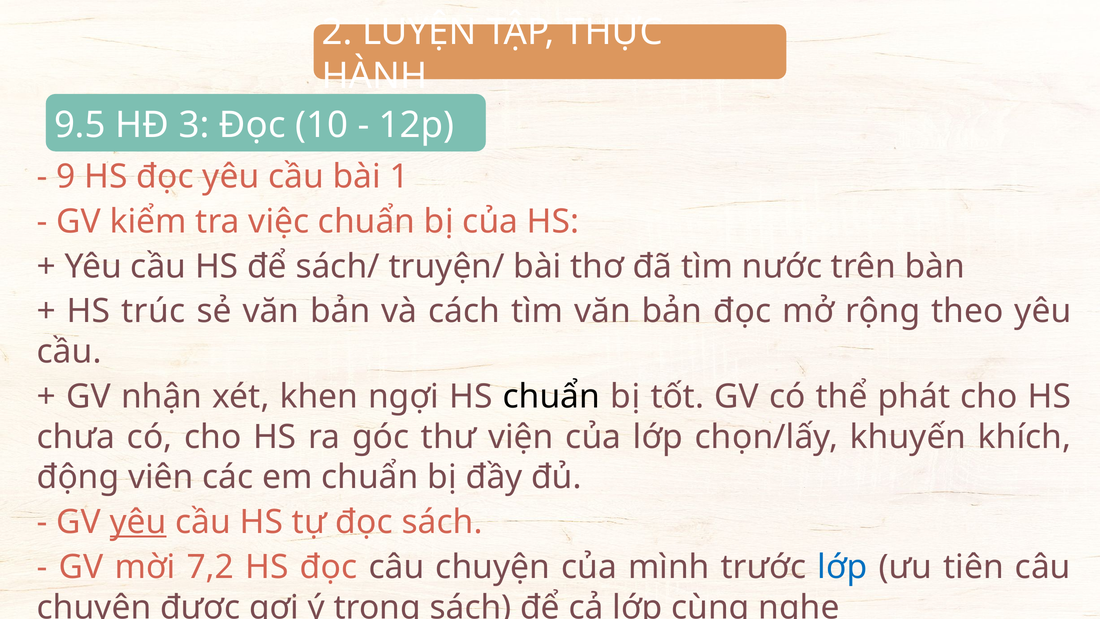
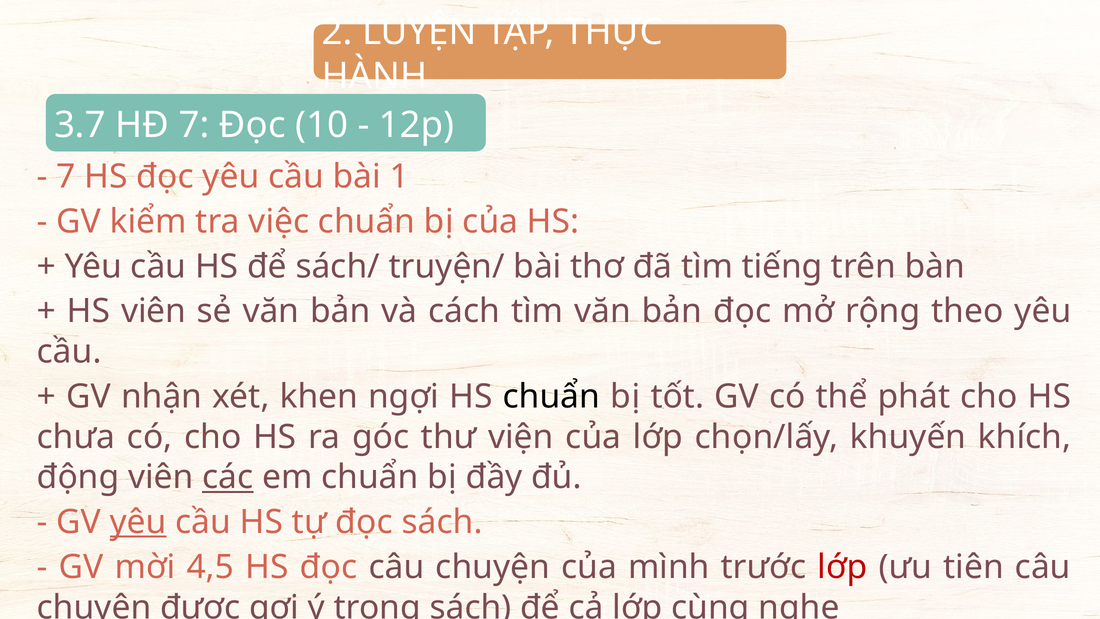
9.5: 9.5 -> 3.7
HĐ 3: 3 -> 7
9 at (66, 177): 9 -> 7
nước: nước -> tiếng
HS trúc: trúc -> viên
các underline: none -> present
7,2: 7,2 -> 4,5
lớp at (842, 567) colour: blue -> red
